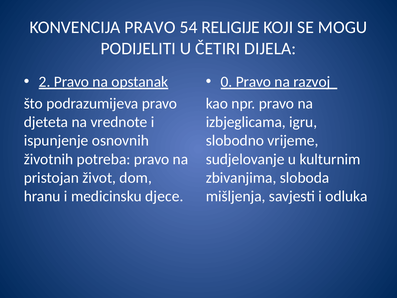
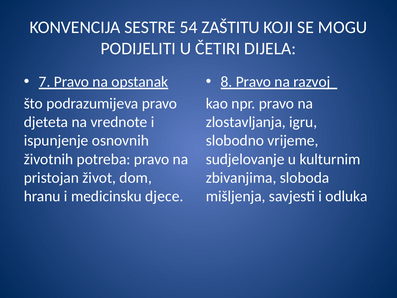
KONVENCIJA PRAVO: PRAVO -> SESTRE
RELIGIJE: RELIGIJE -> ZAŠTITU
2: 2 -> 7
0: 0 -> 8
izbjeglicama: izbjeglicama -> zlostavljanja
